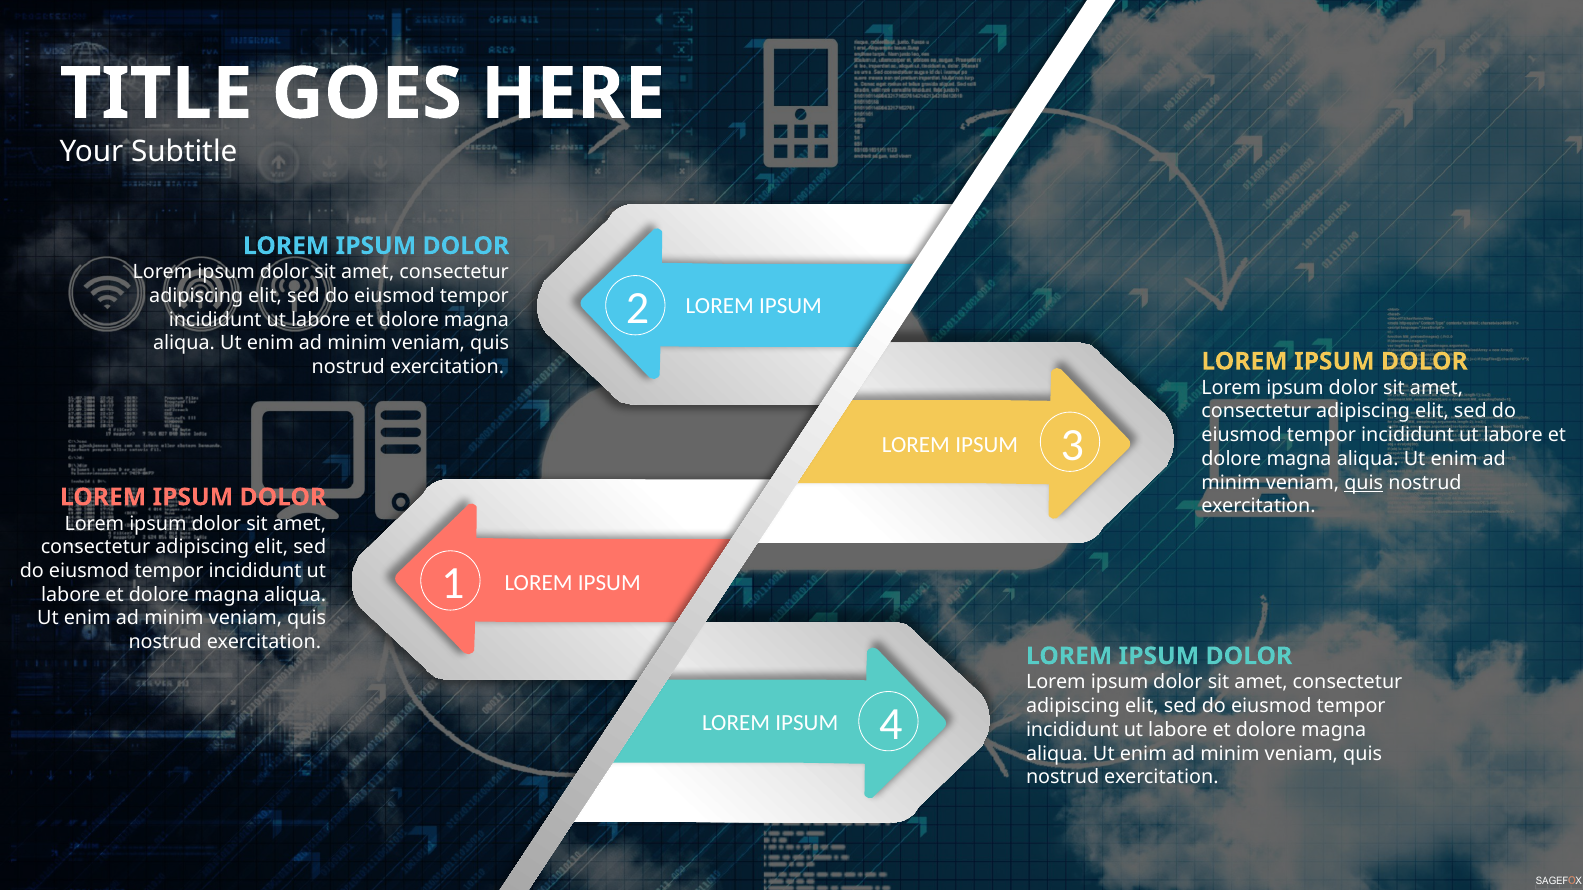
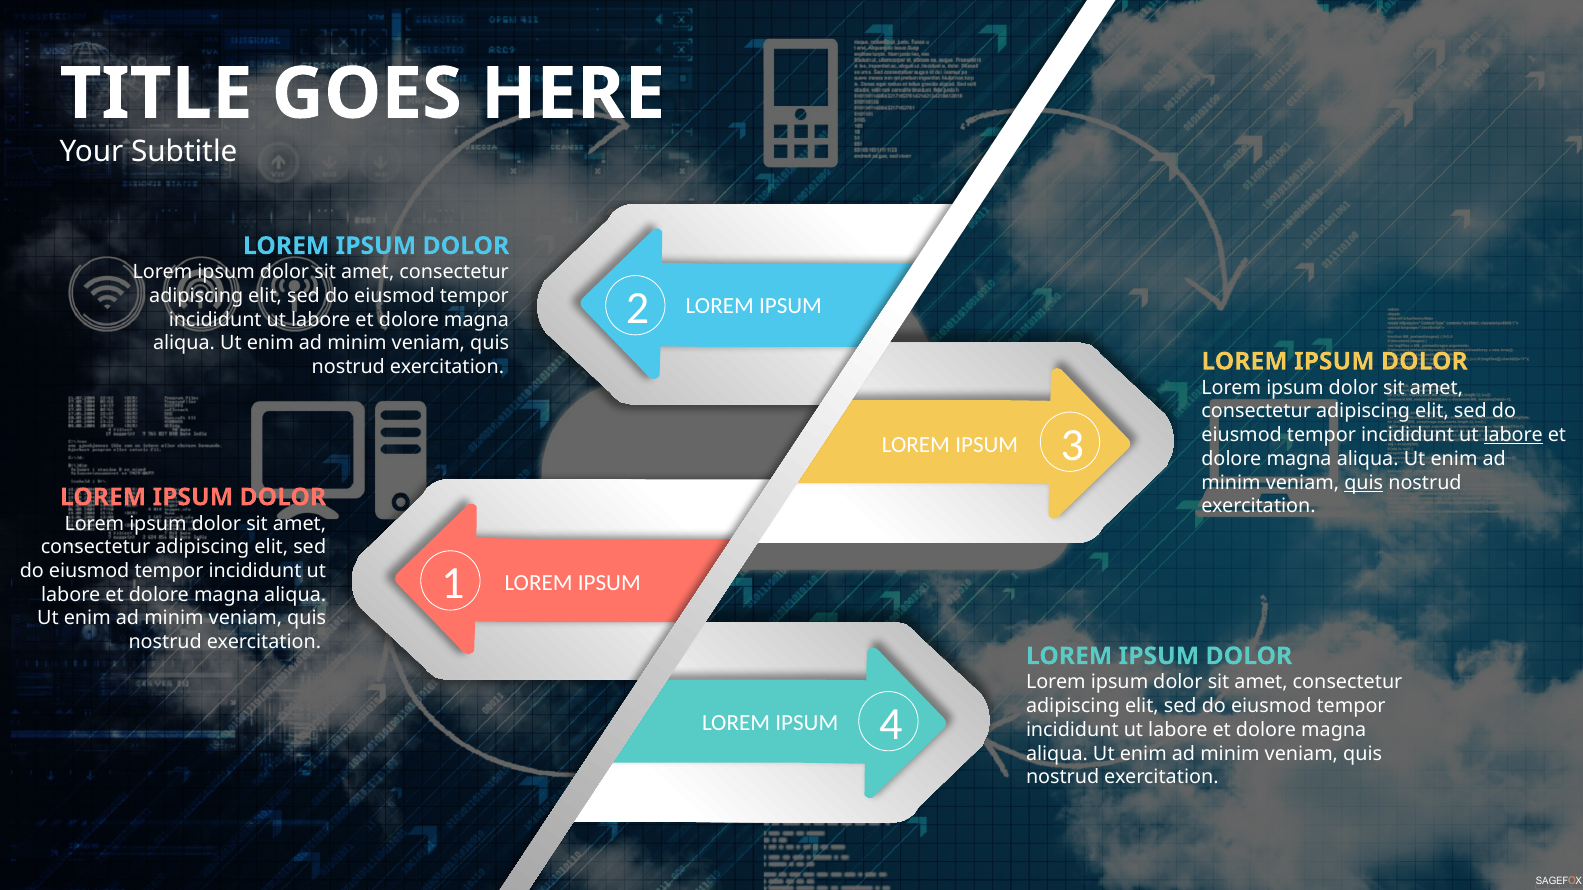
labore at (1513, 435) underline: none -> present
